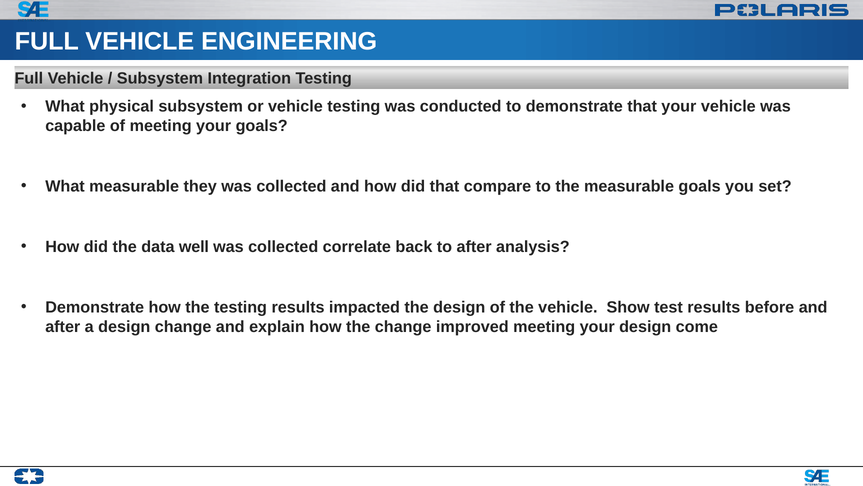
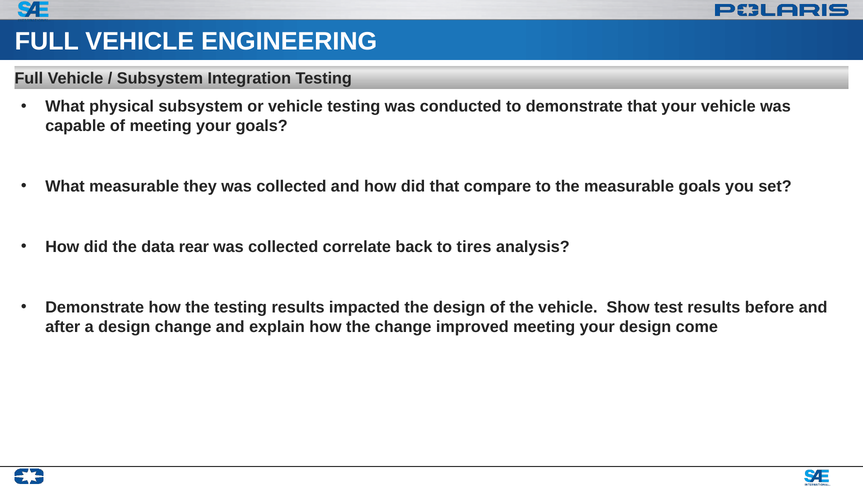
well: well -> rear
to after: after -> tires
